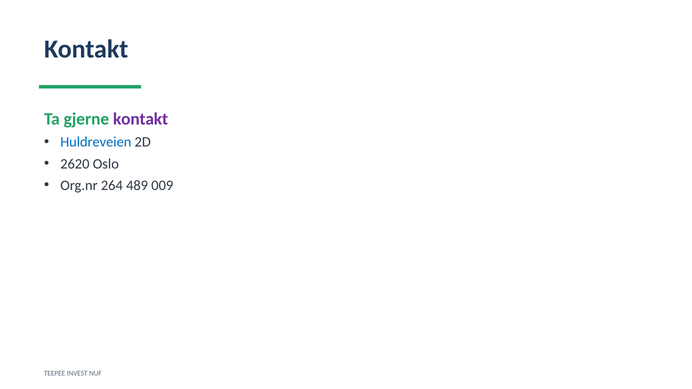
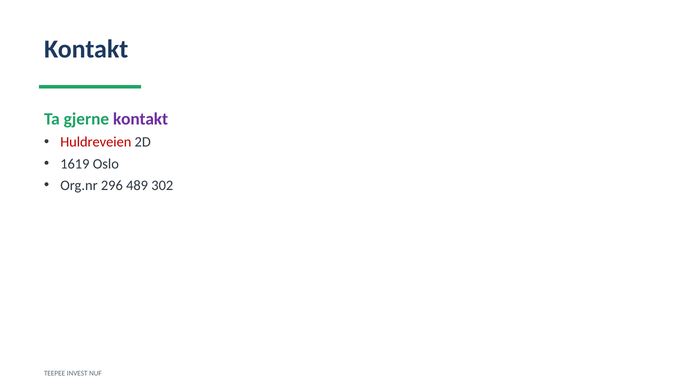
Huldreveien colour: blue -> red
2620: 2620 -> 1619
264: 264 -> 296
009: 009 -> 302
